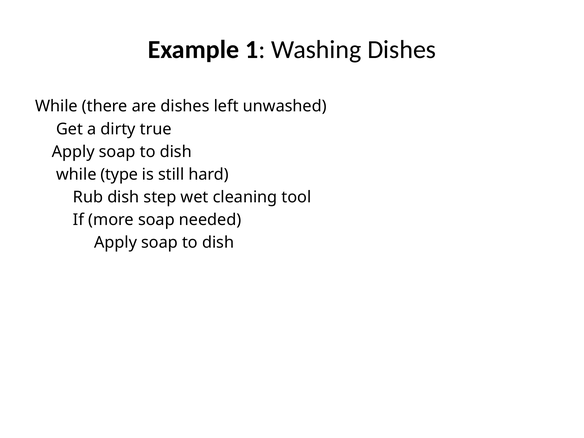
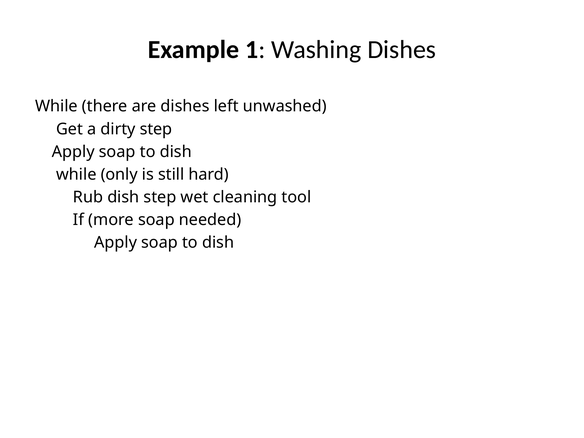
dirty true: true -> step
type: type -> only
